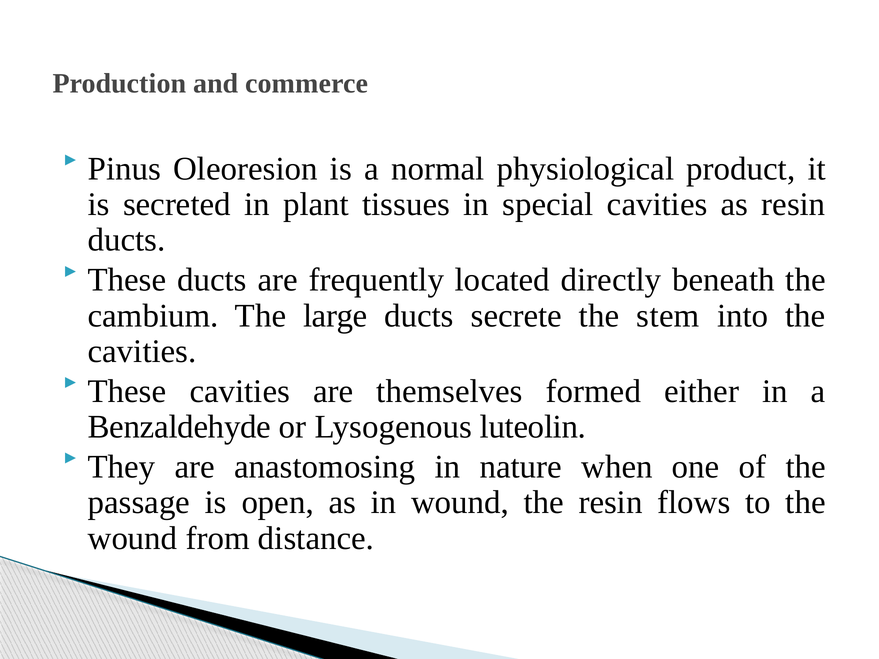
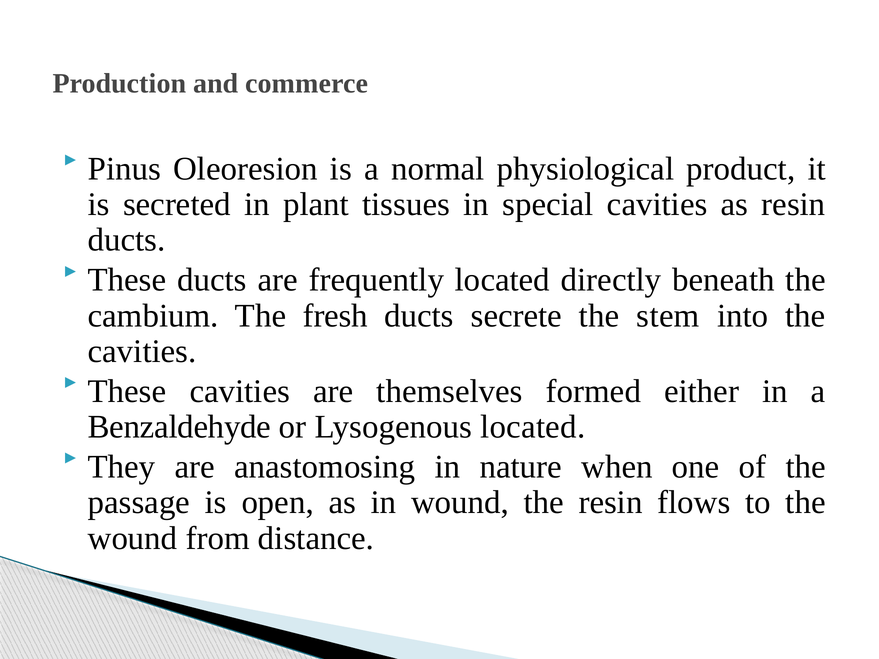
large: large -> fresh
Lysogenous luteolin: luteolin -> located
